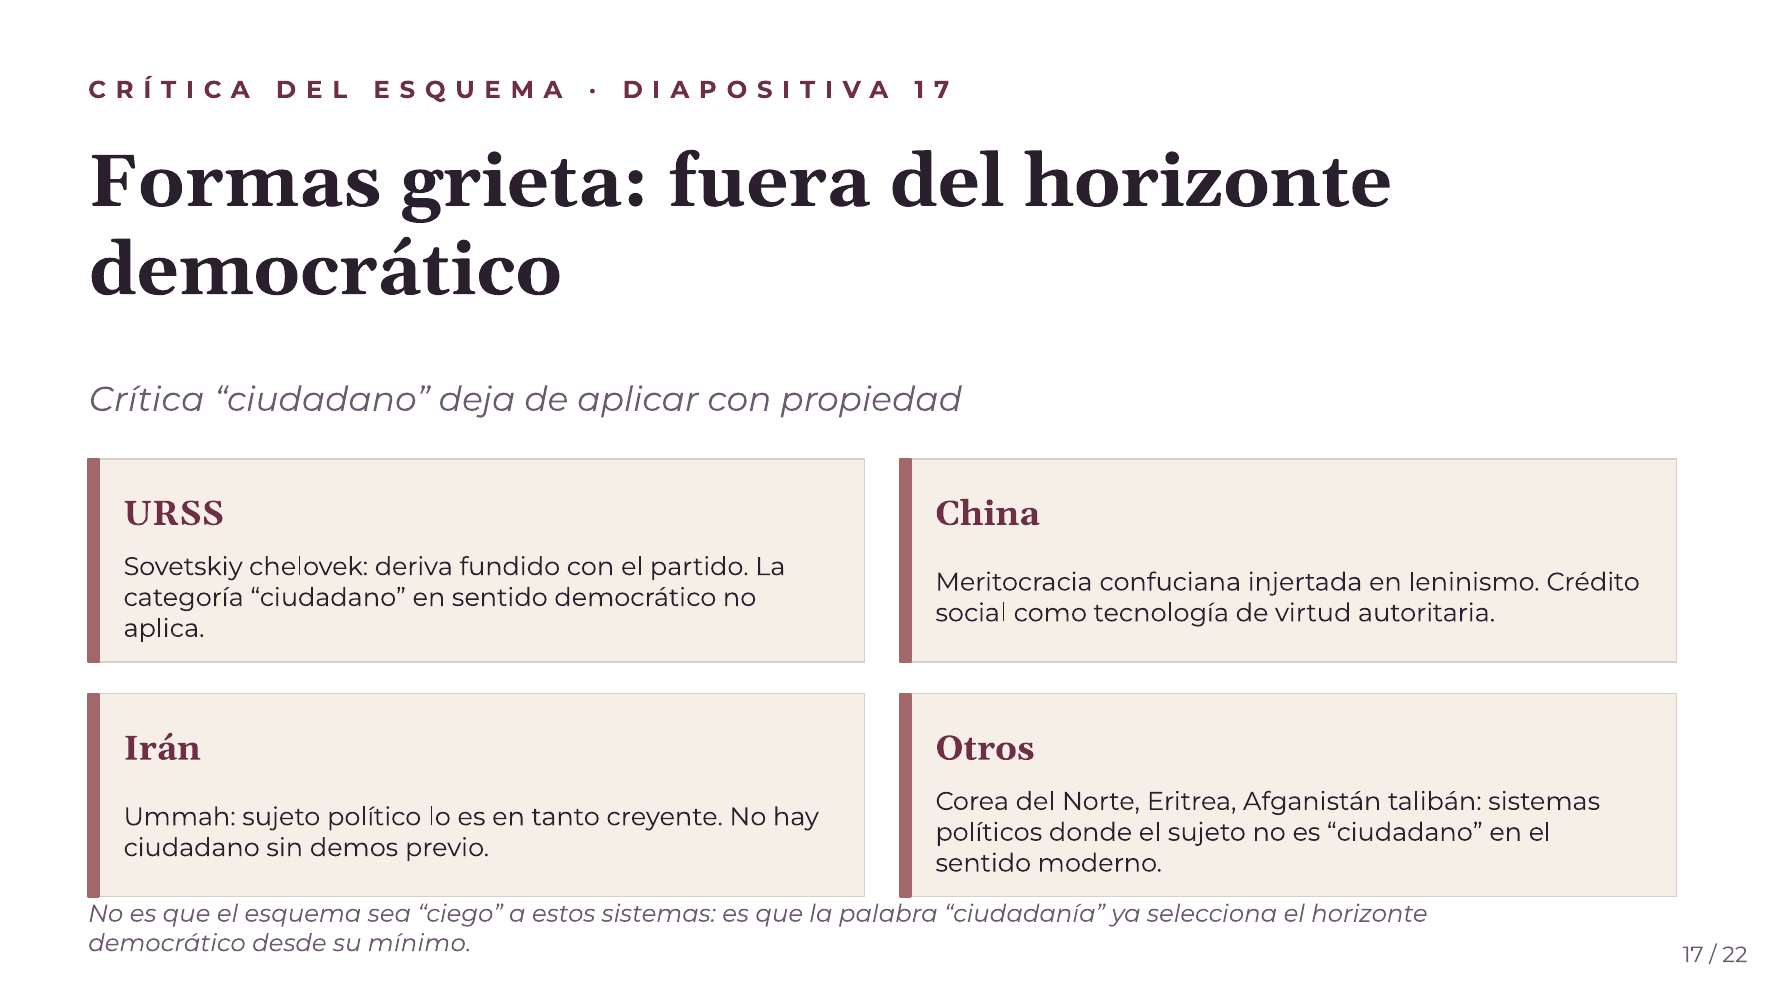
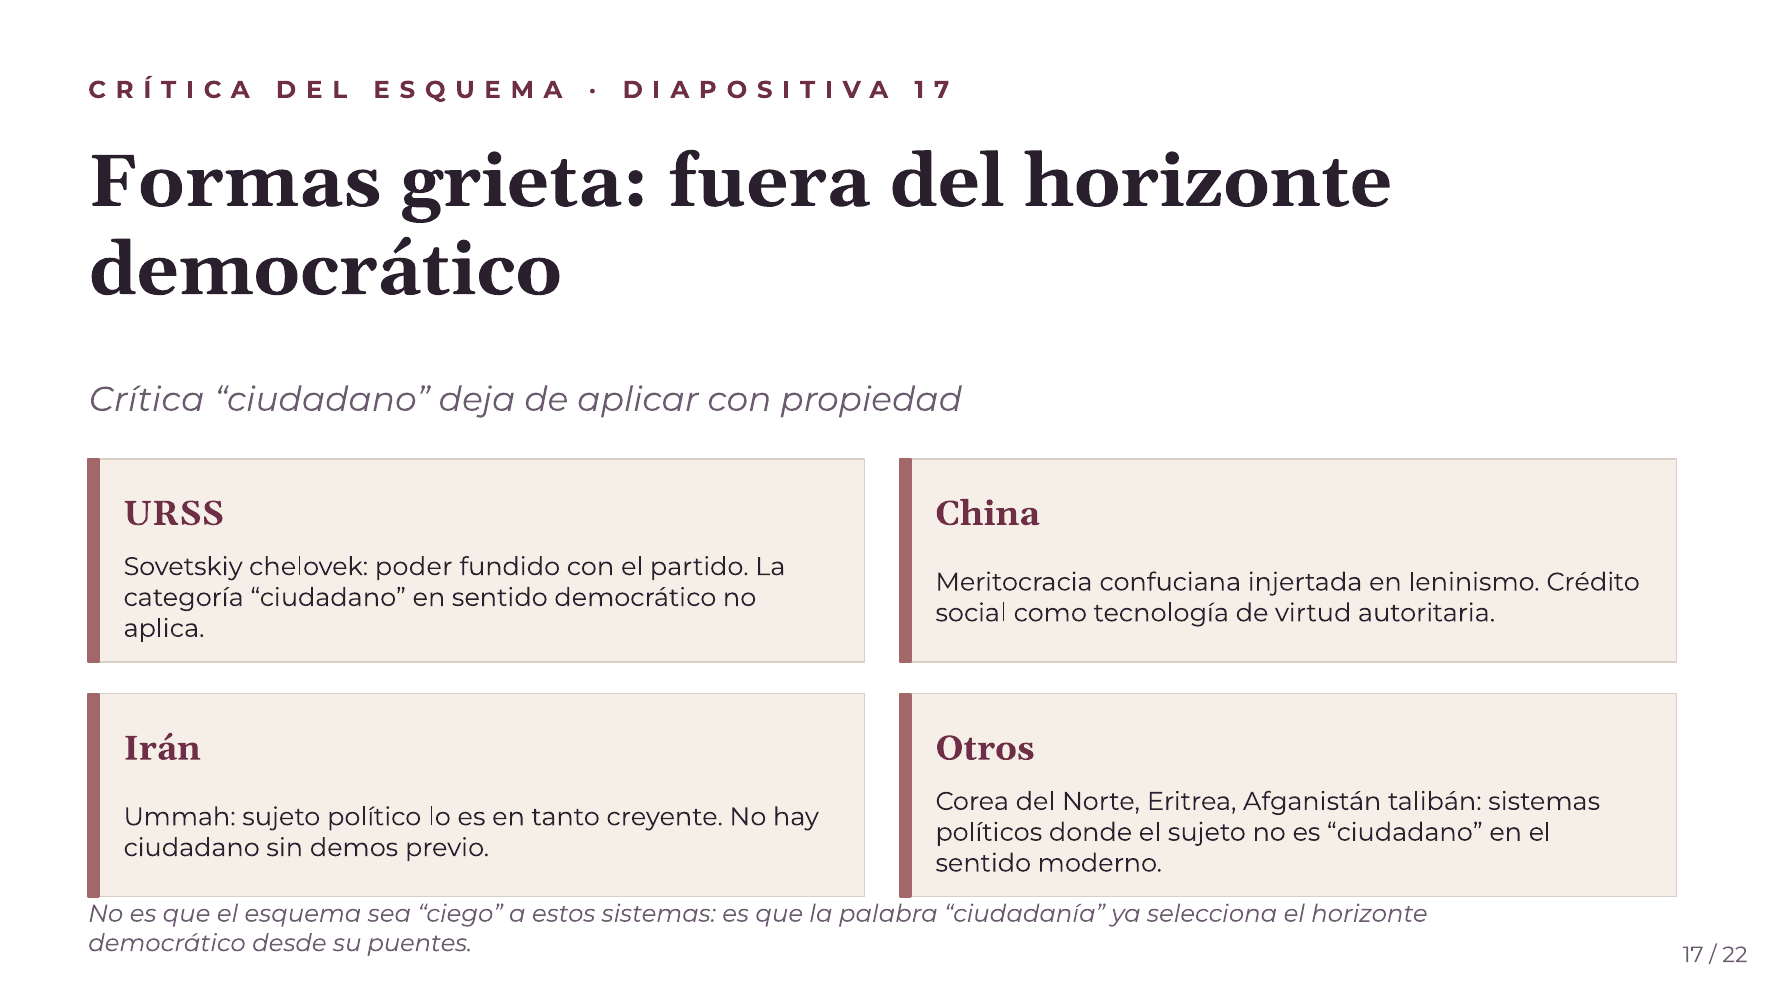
deriva: deriva -> poder
mínimo: mínimo -> puentes
